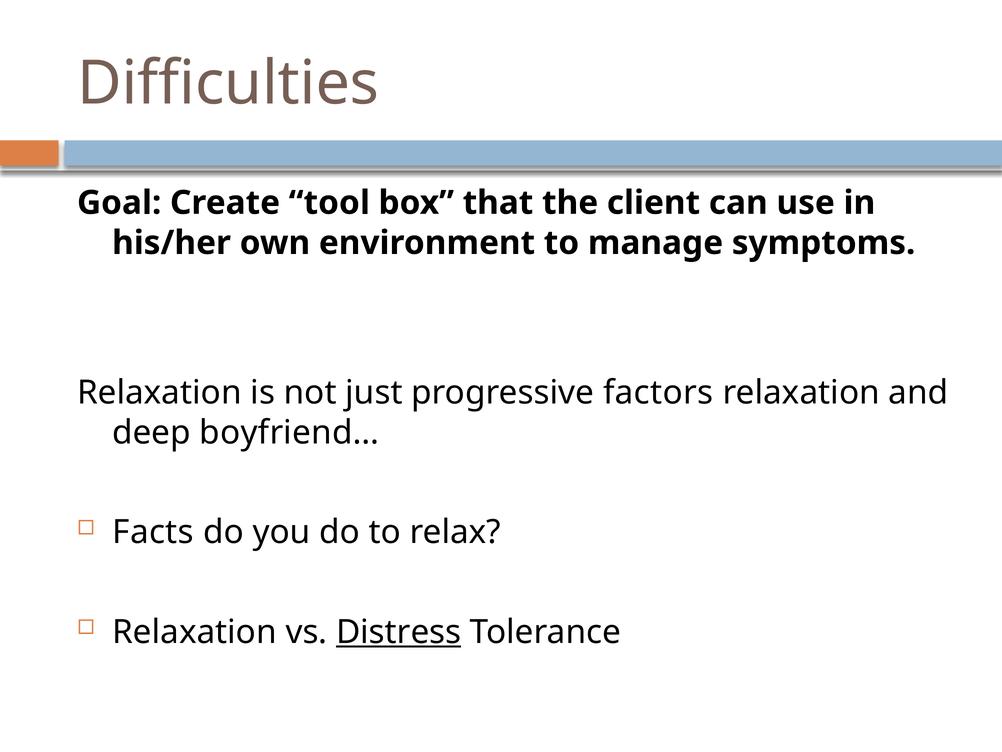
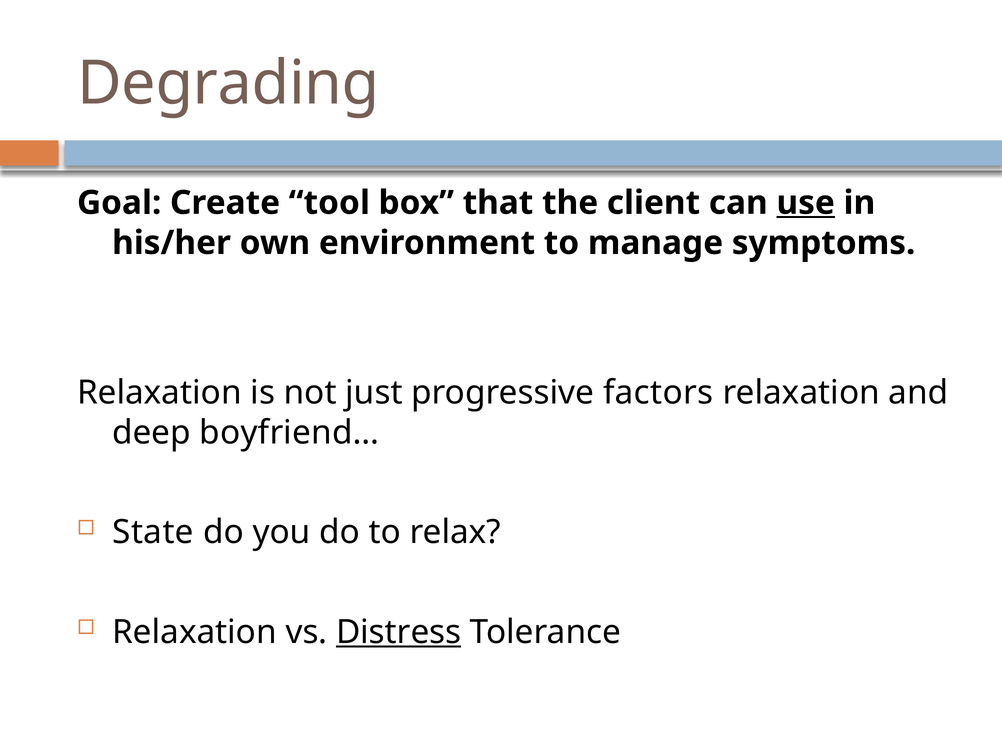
Difficulties: Difficulties -> Degrading
use underline: none -> present
Facts: Facts -> State
